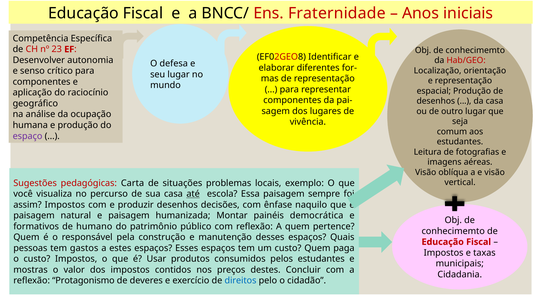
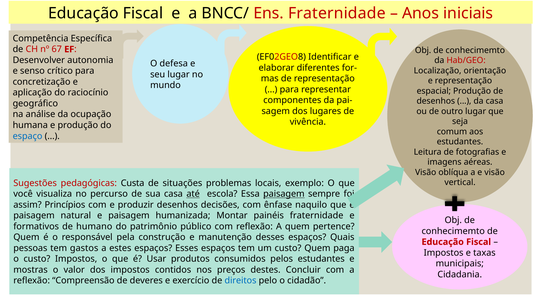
23: 23 -> 67
componentes at (42, 82): componentes -> concretização
espaço colour: purple -> blue
Carta: Carta -> Custa
paisagem at (284, 194) underline: none -> present
assim Impostos: Impostos -> Princípios
painéis democrática: democrática -> fraternidade
Protagonismo: Protagonismo -> Compreensão
